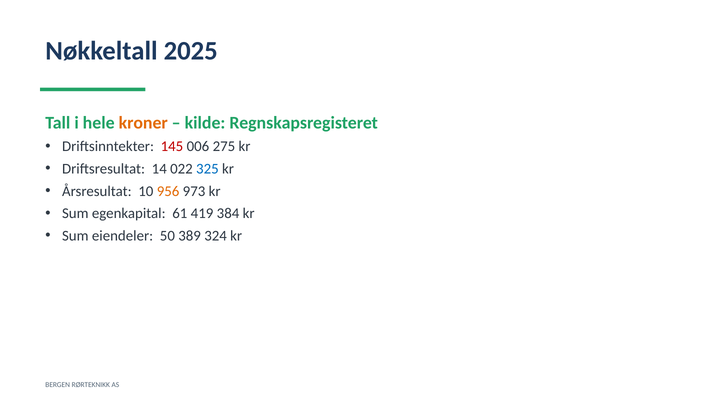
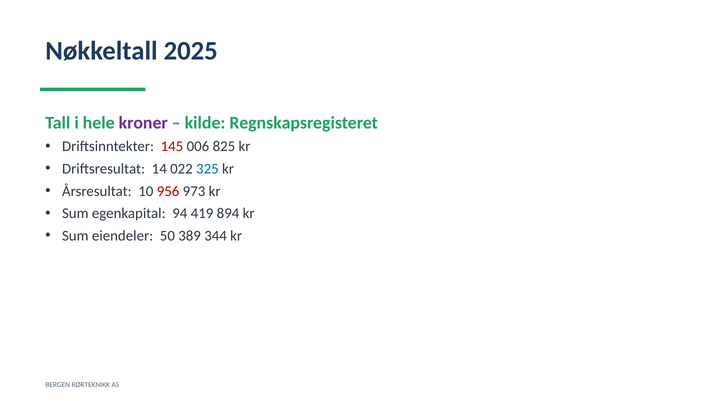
kroner colour: orange -> purple
275: 275 -> 825
956 colour: orange -> red
61: 61 -> 94
384: 384 -> 894
324: 324 -> 344
